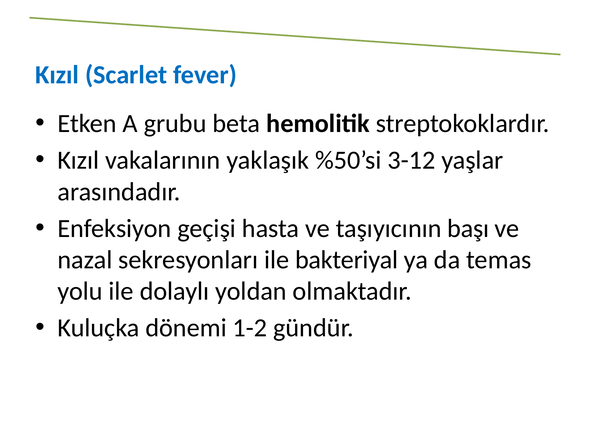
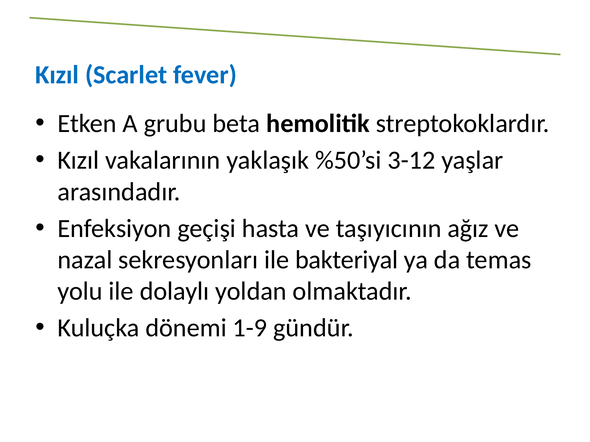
başı: başı -> ağız
1-2: 1-2 -> 1-9
